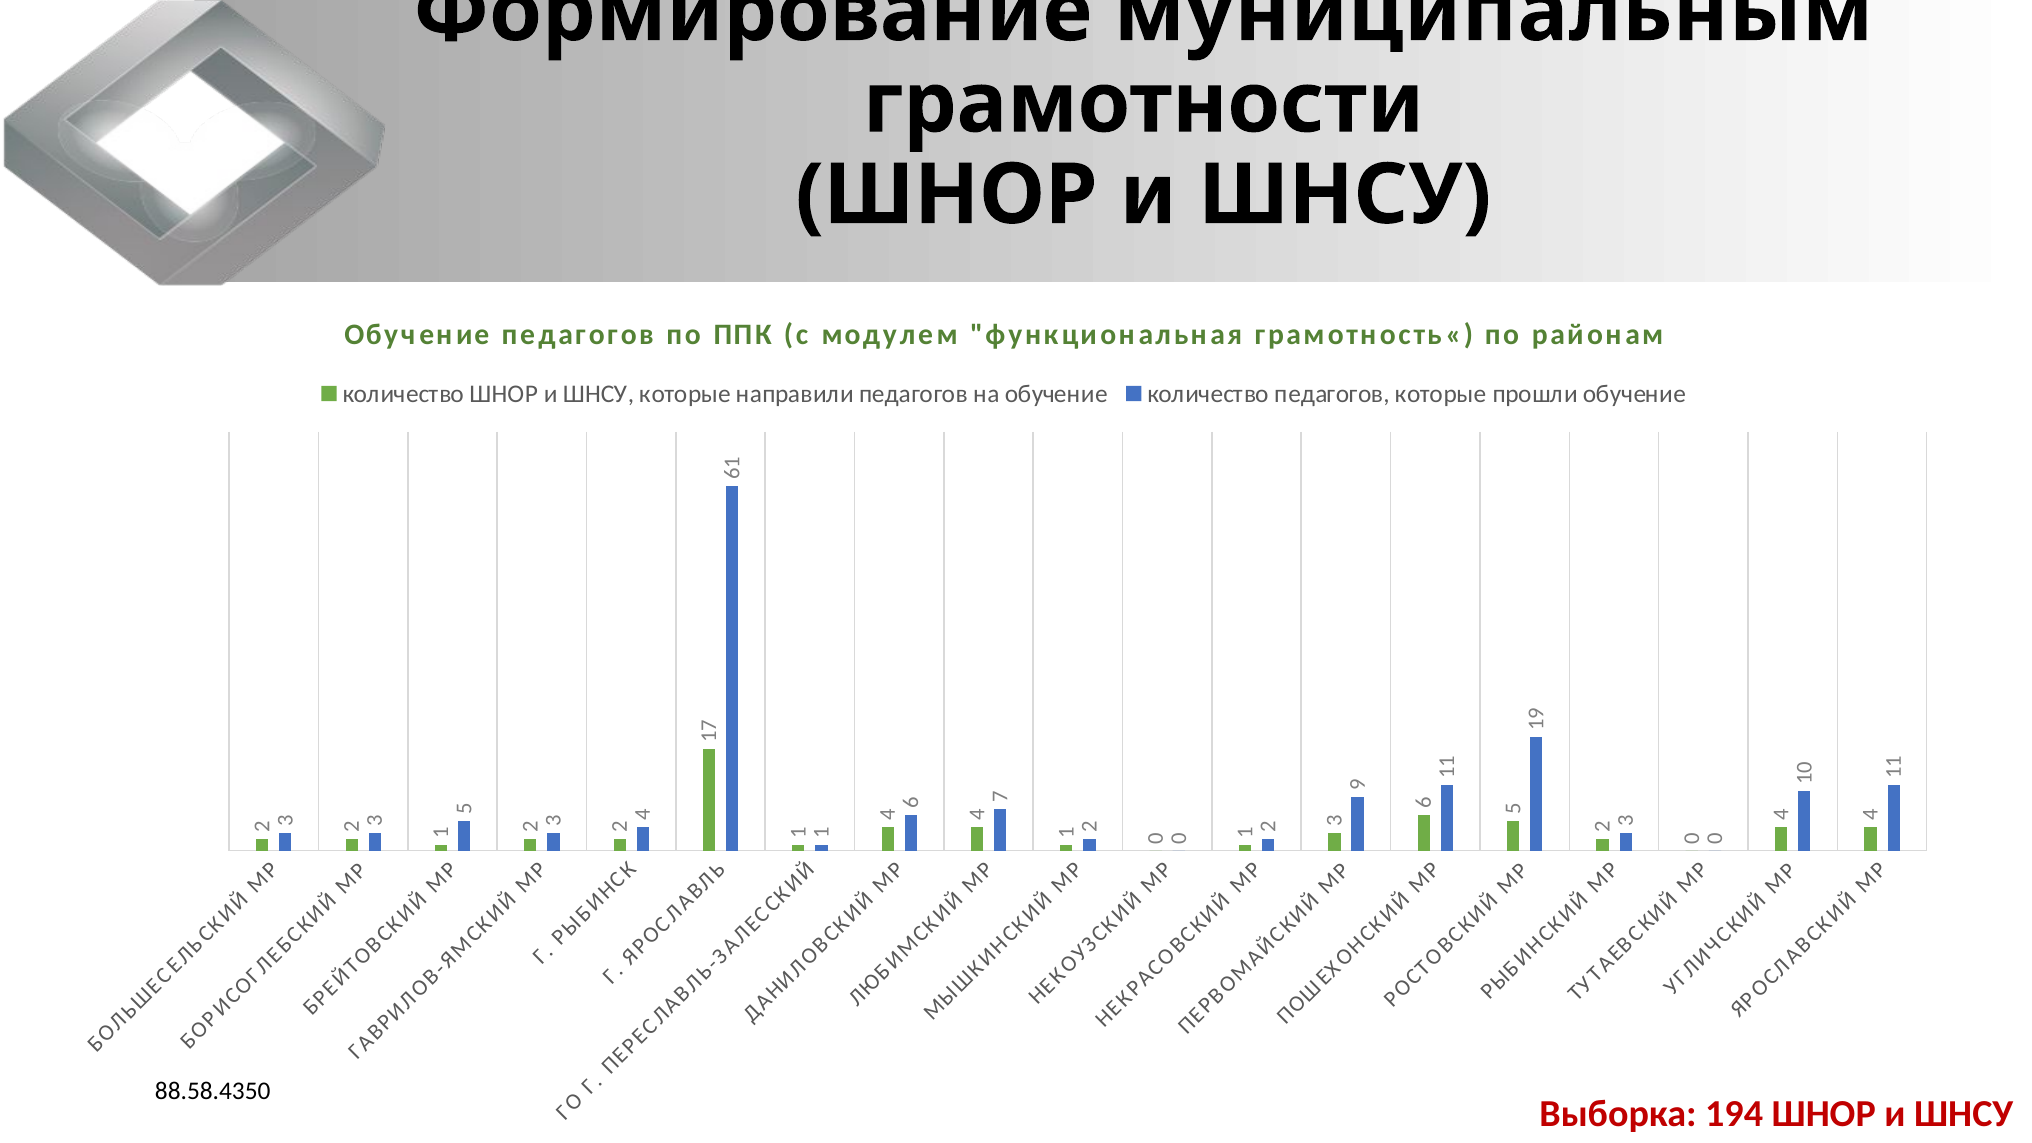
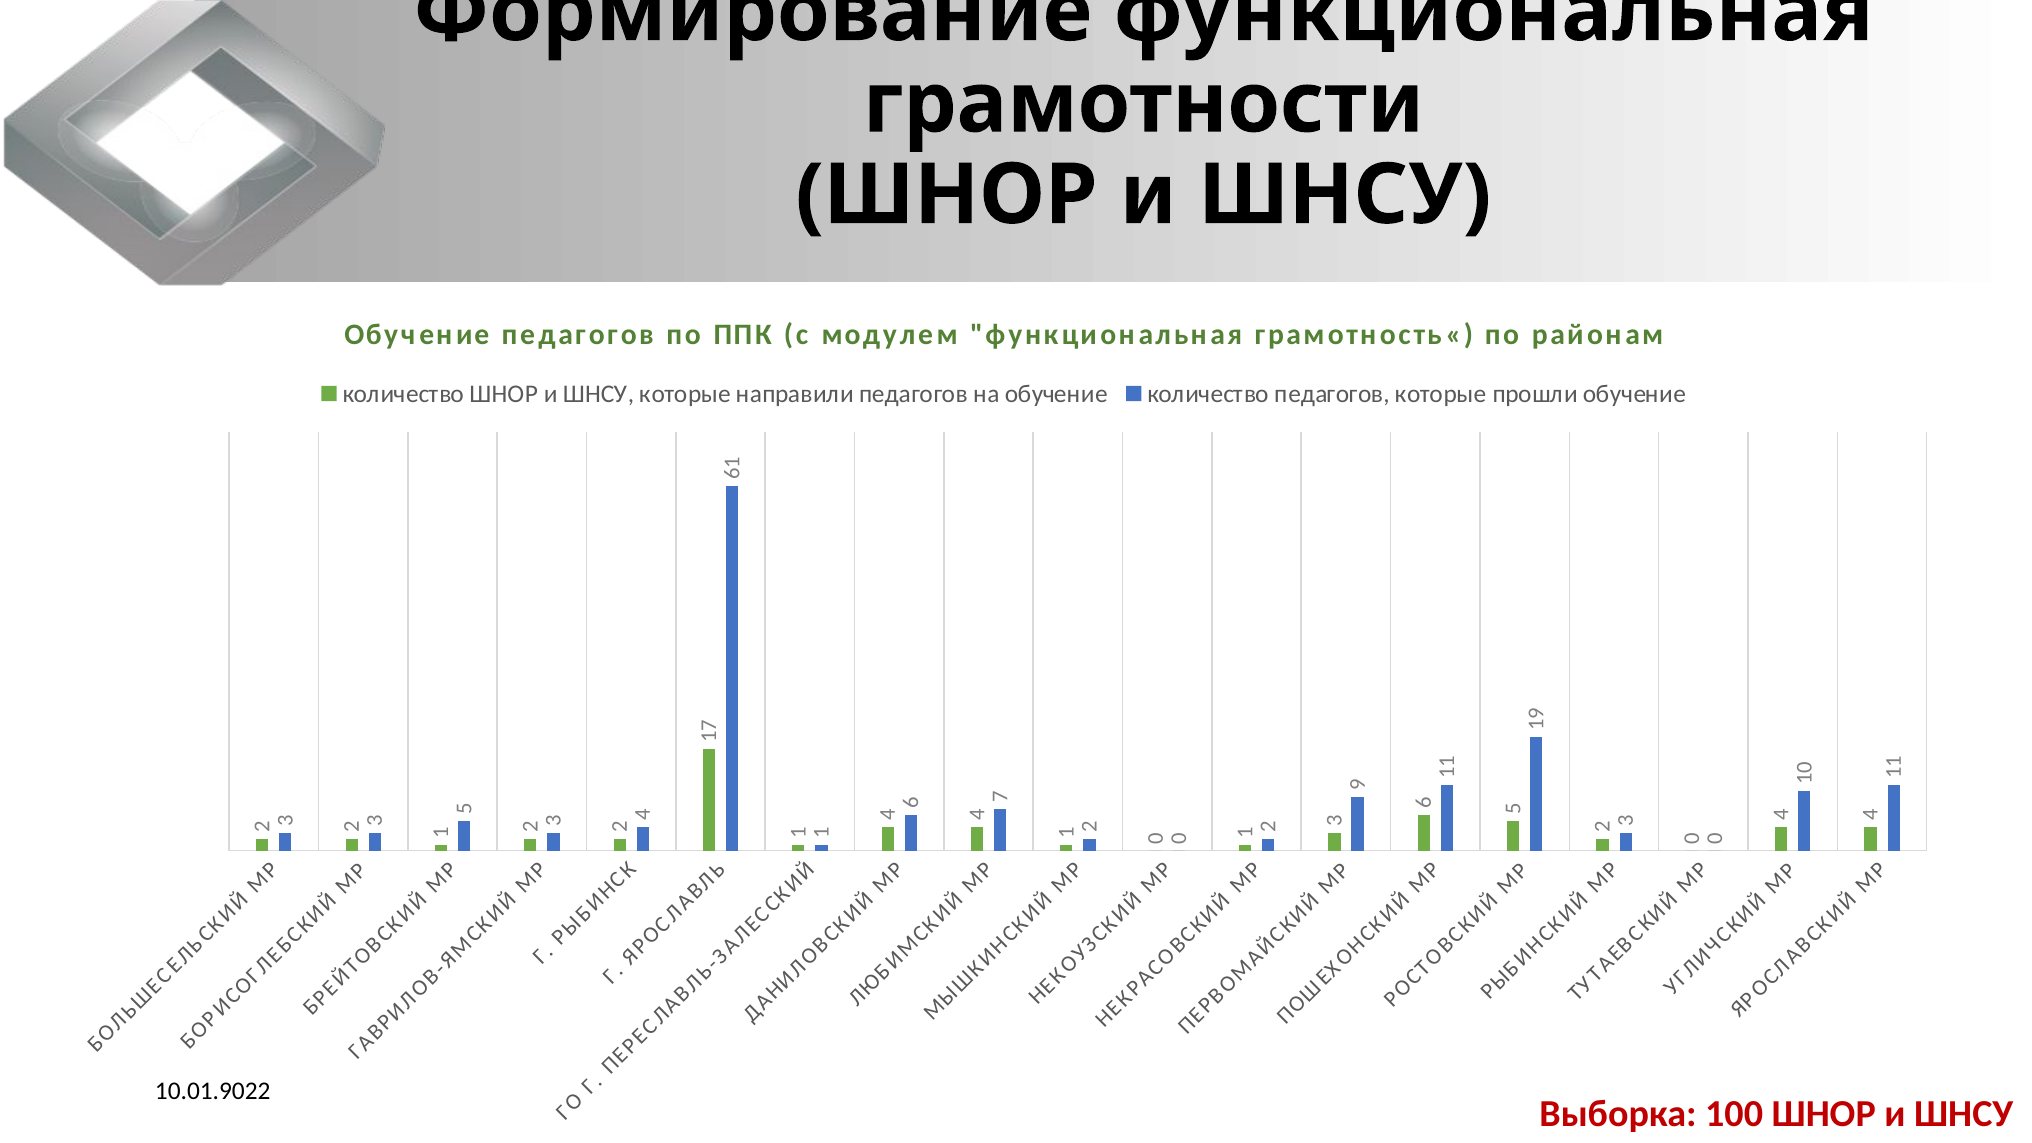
Формирование муниципальным: муниципальным -> функциональная
88.58.4350: 88.58.4350 -> 10.01.9022
194: 194 -> 100
